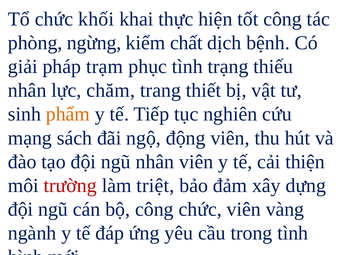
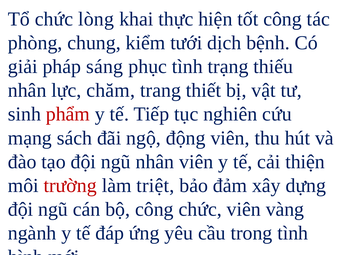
khối: khối -> lòng
ngừng: ngừng -> chung
chất: chất -> tưới
trạm: trạm -> sáng
phẩm colour: orange -> red
